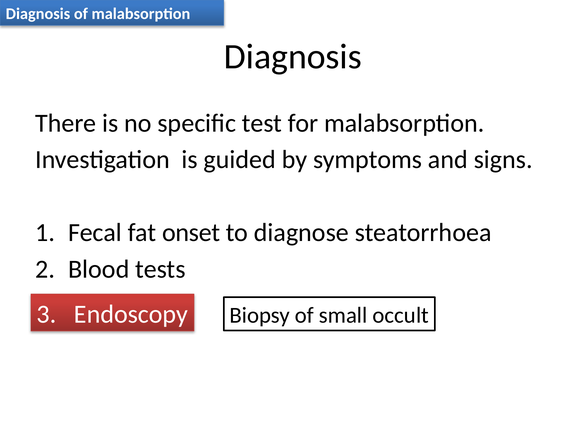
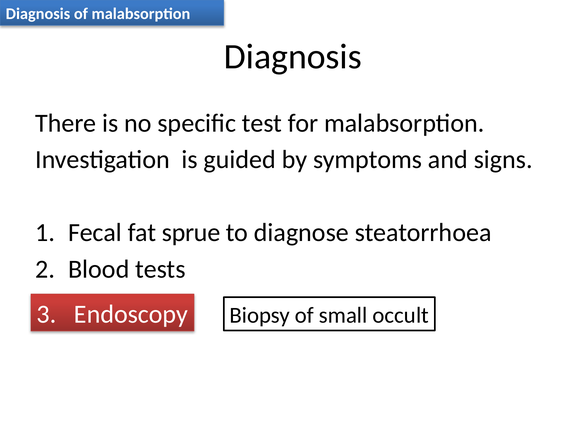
onset: onset -> sprue
